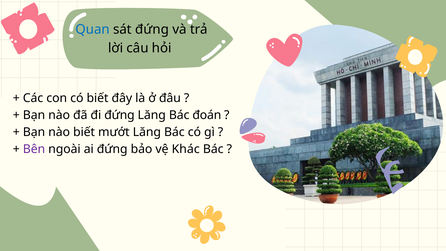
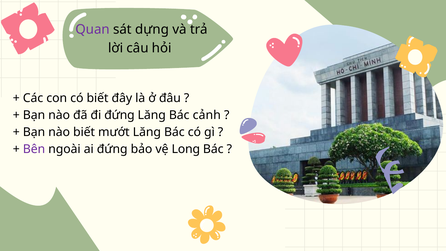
Quan colour: blue -> purple
sát đứng: đứng -> dựng
đoán: đoán -> cảnh
Khác: Khác -> Long
